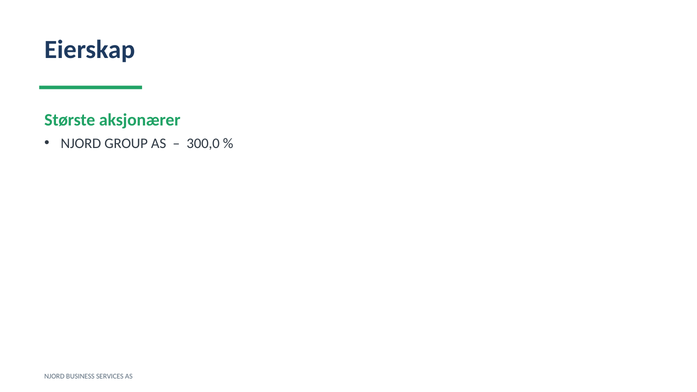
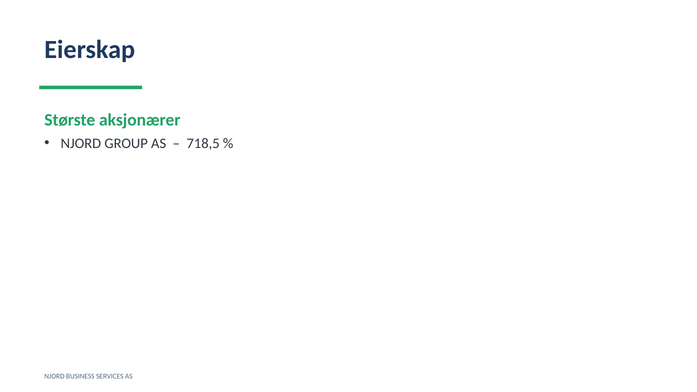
300,0: 300,0 -> 718,5
